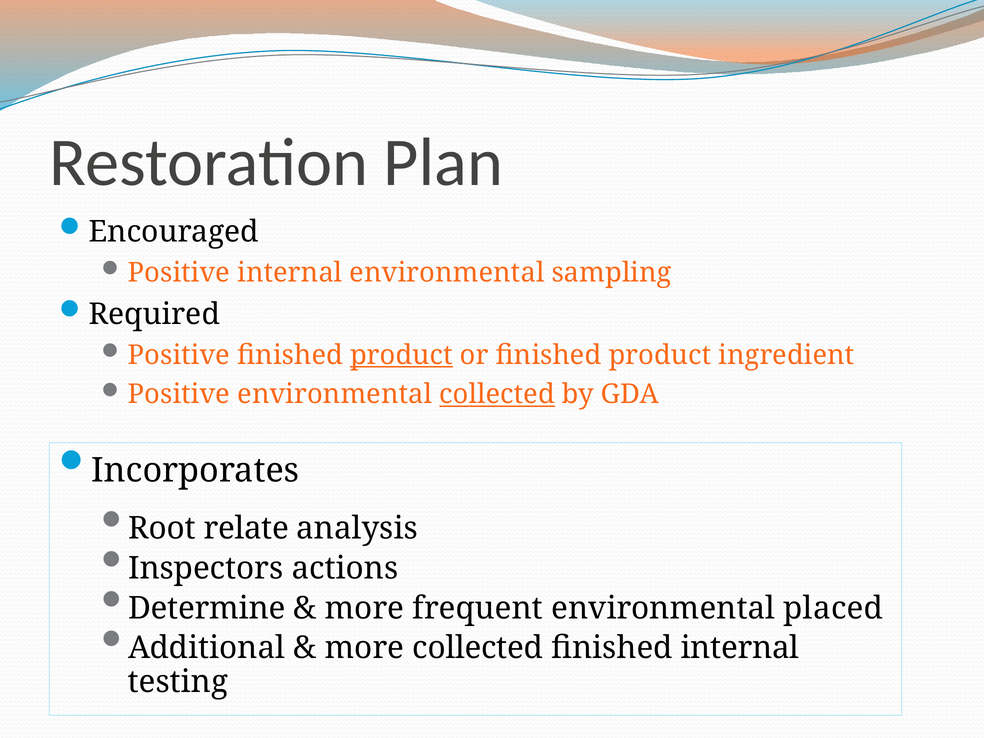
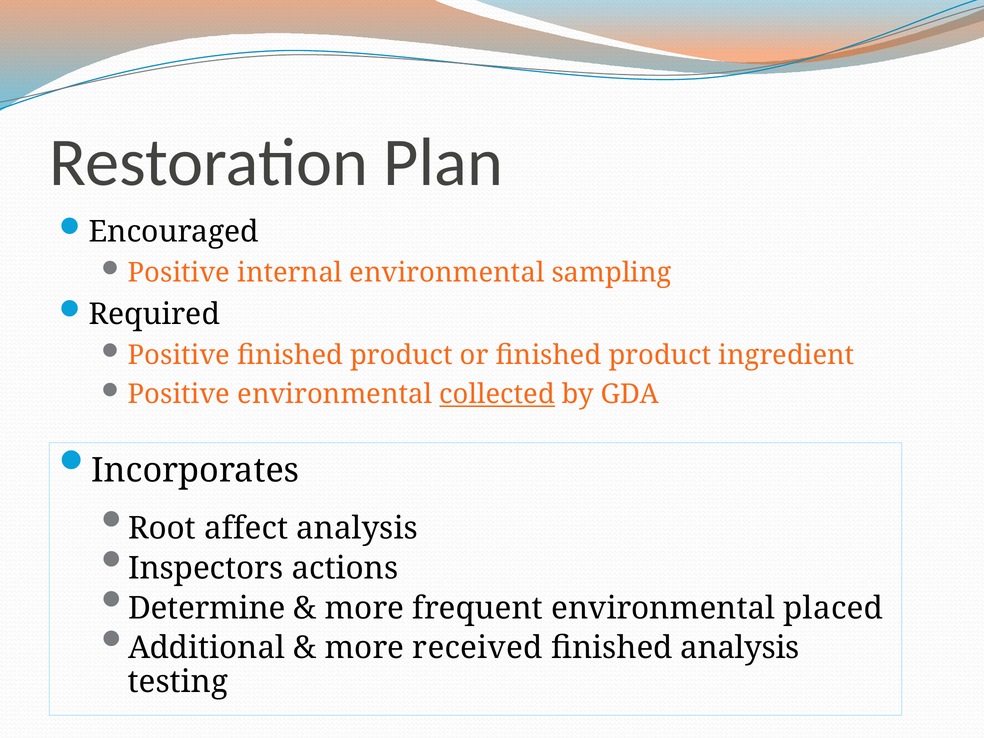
product at (401, 355) underline: present -> none
relate: relate -> affect
more collected: collected -> received
finished internal: internal -> analysis
